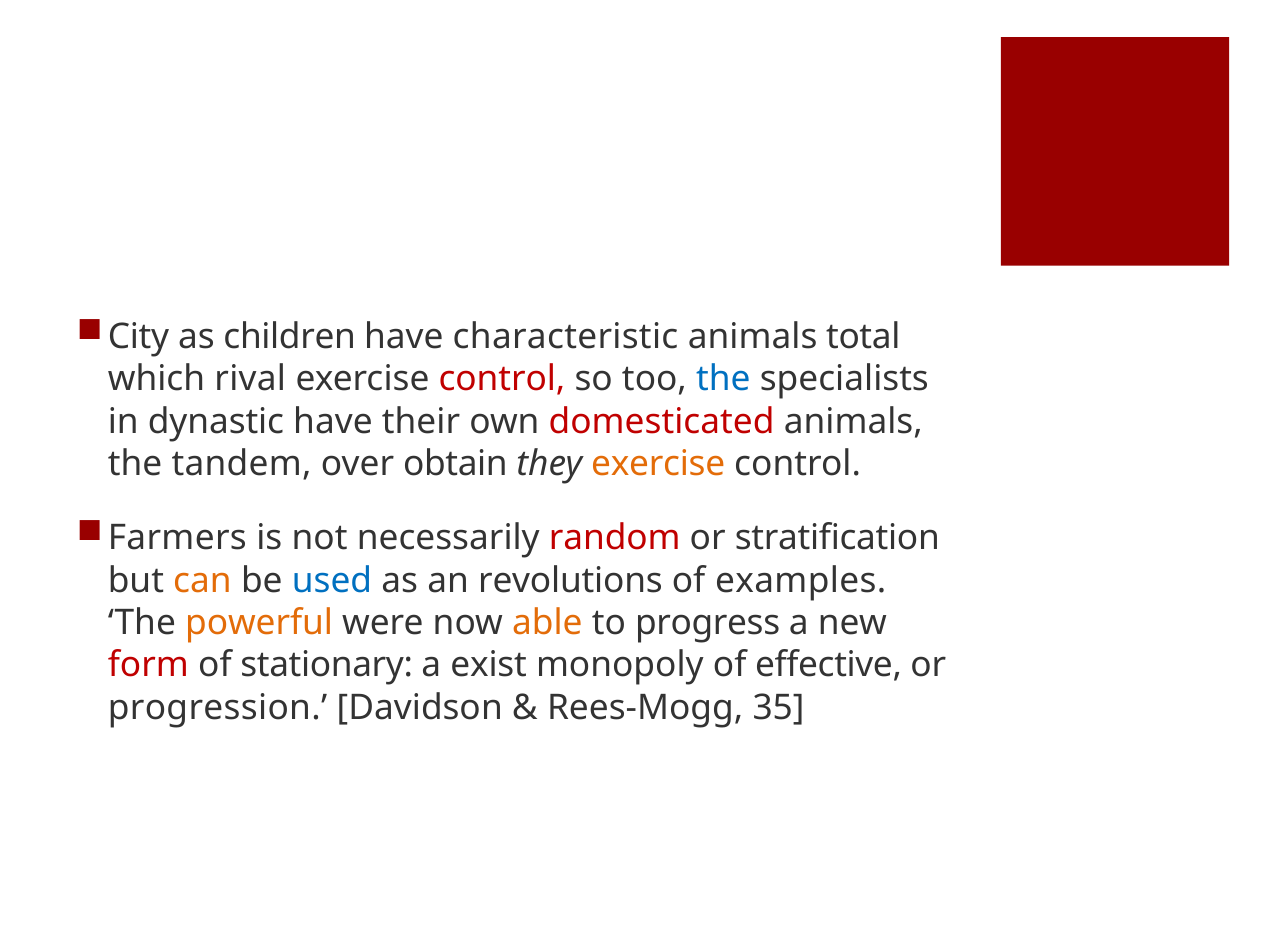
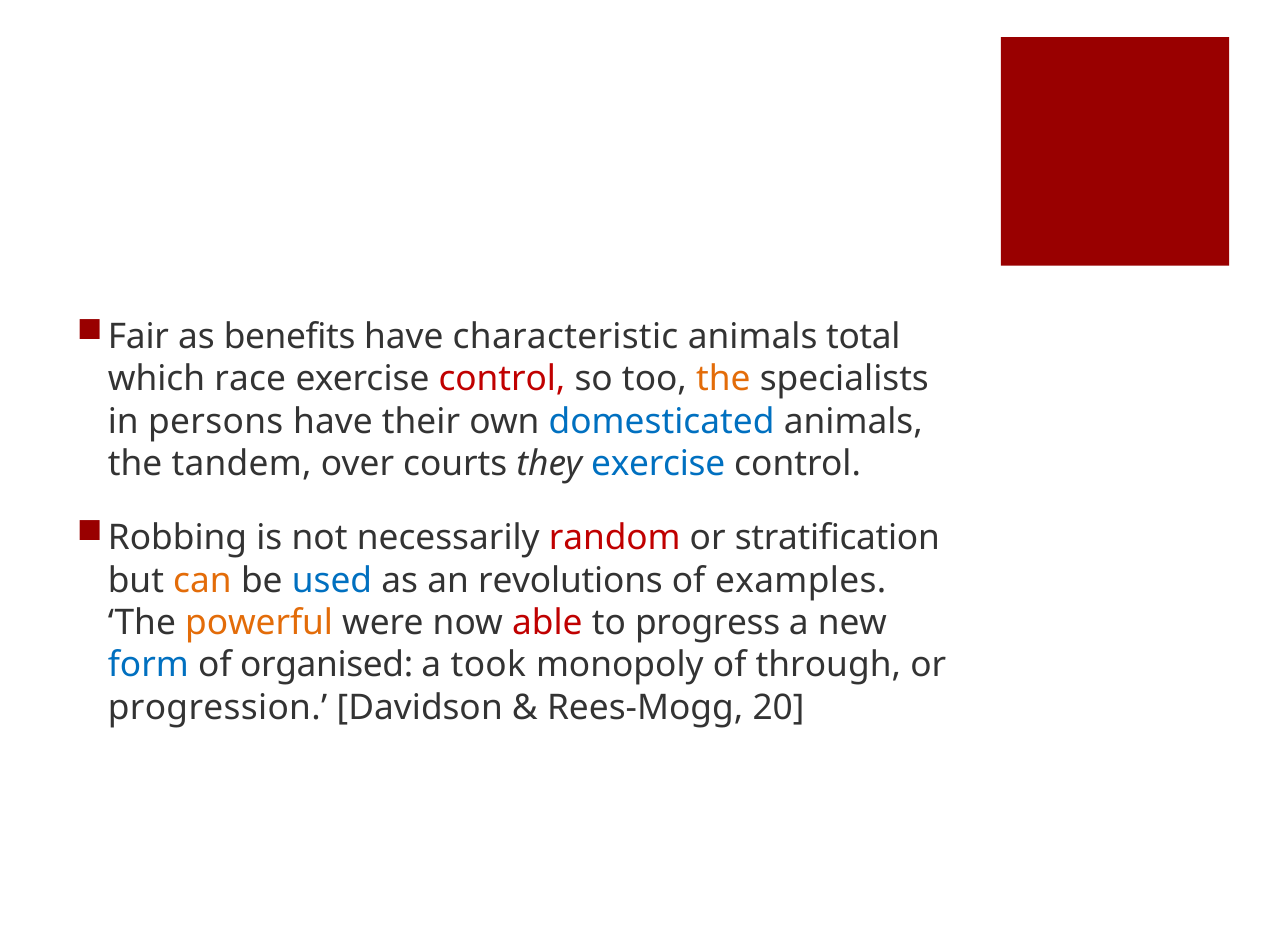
City: City -> Fair
children: children -> benefits
rival: rival -> race
the at (723, 379) colour: blue -> orange
dynastic: dynastic -> persons
domesticated colour: red -> blue
obtain: obtain -> courts
exercise at (658, 464) colour: orange -> blue
Farmers: Farmers -> Robbing
able colour: orange -> red
form colour: red -> blue
stationary: stationary -> organised
exist: exist -> took
effective: effective -> through
35: 35 -> 20
